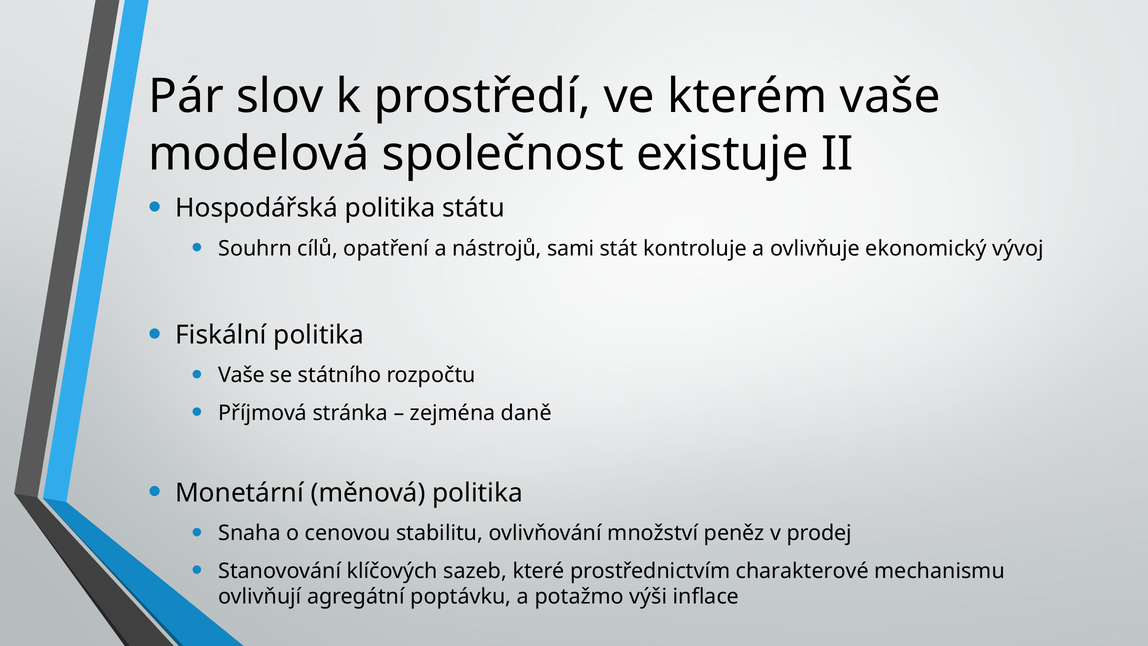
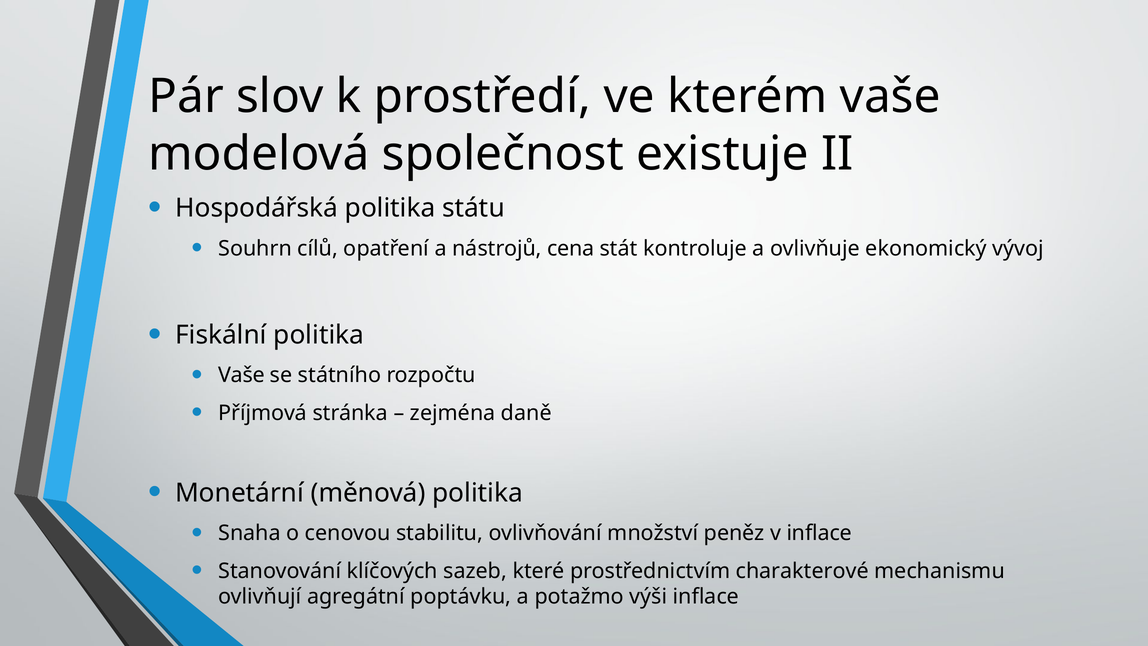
sami: sami -> cena
v prodej: prodej -> inflace
